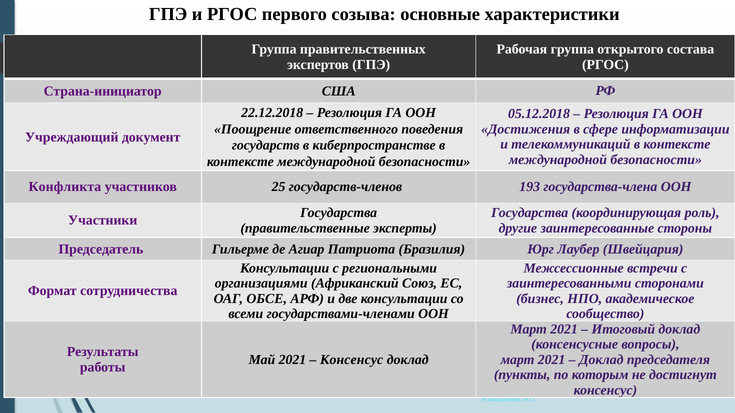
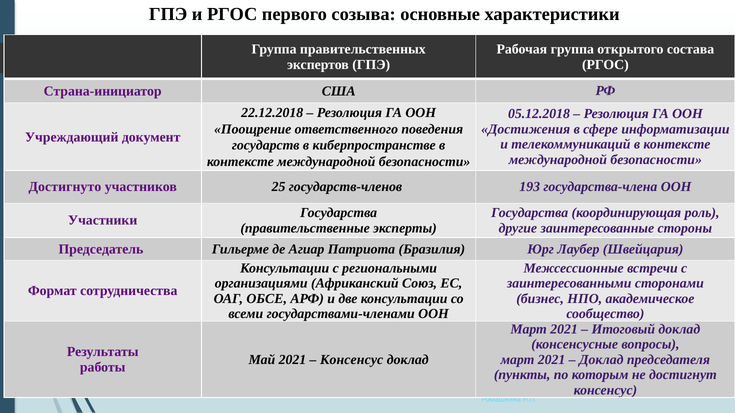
Конфликта: Конфликта -> Достигнуто
